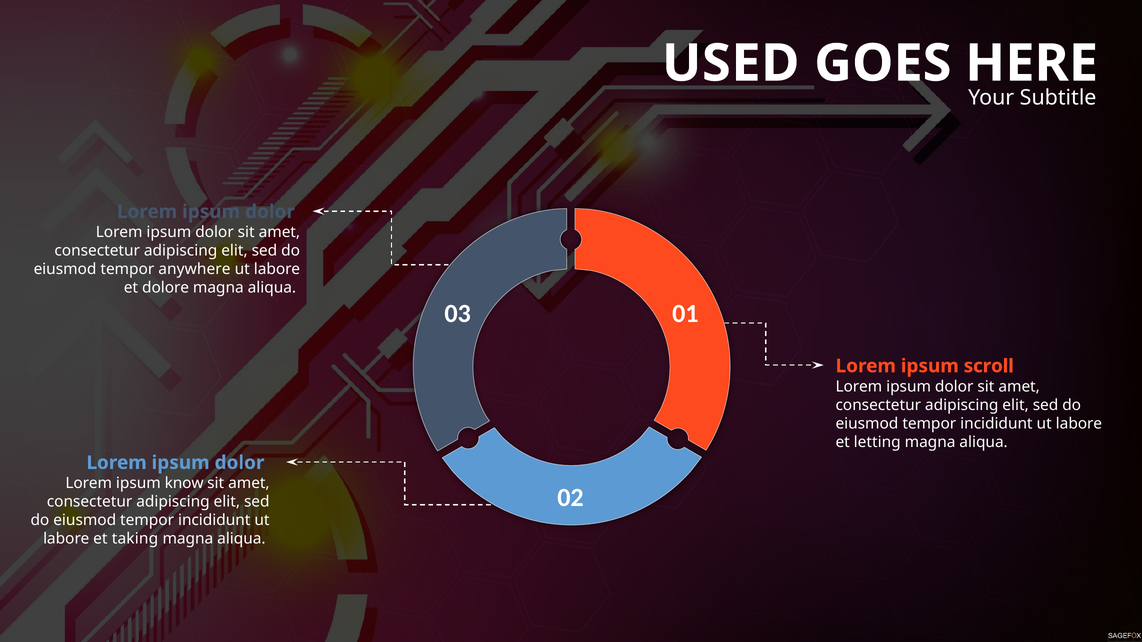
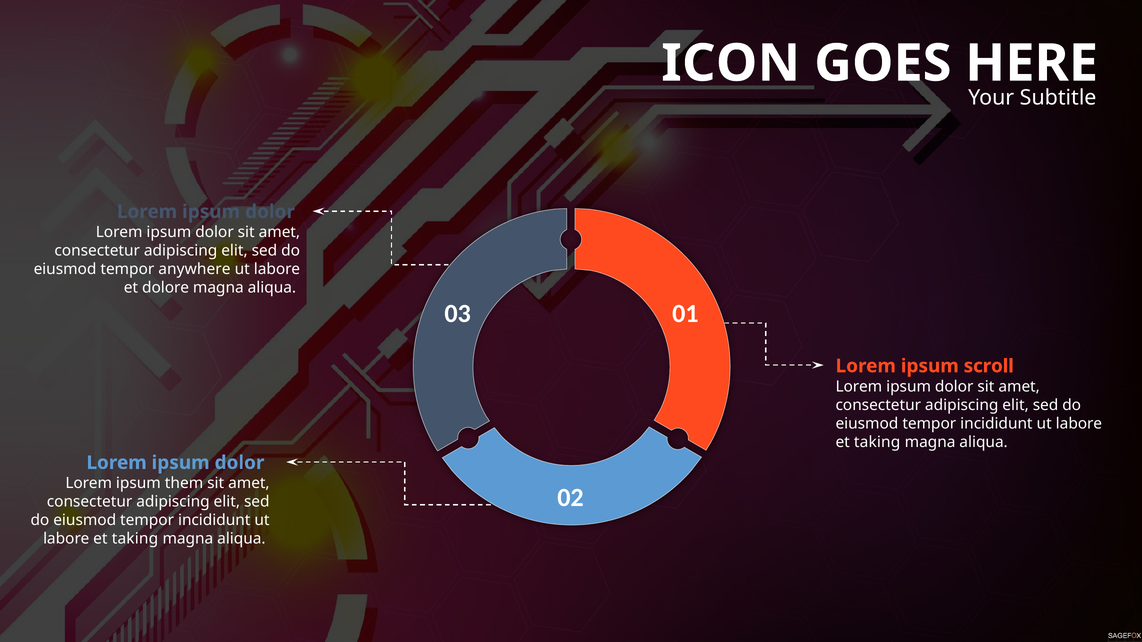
USED: USED -> ICON
letting at (877, 442): letting -> taking
know: know -> them
